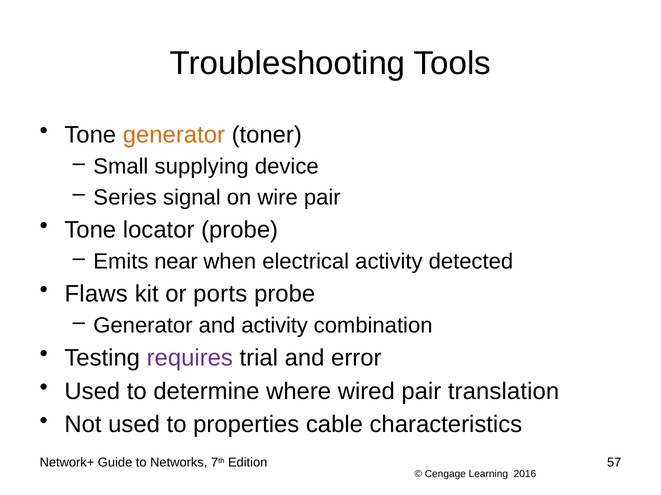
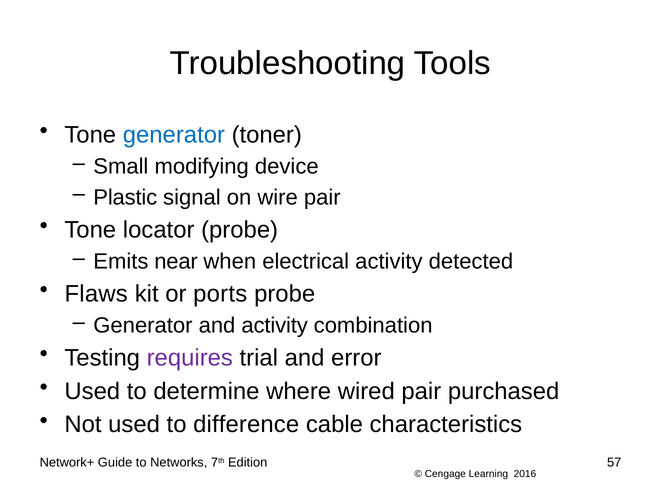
generator at (174, 135) colour: orange -> blue
supplying: supplying -> modifying
Series: Series -> Plastic
translation: translation -> purchased
properties: properties -> difference
